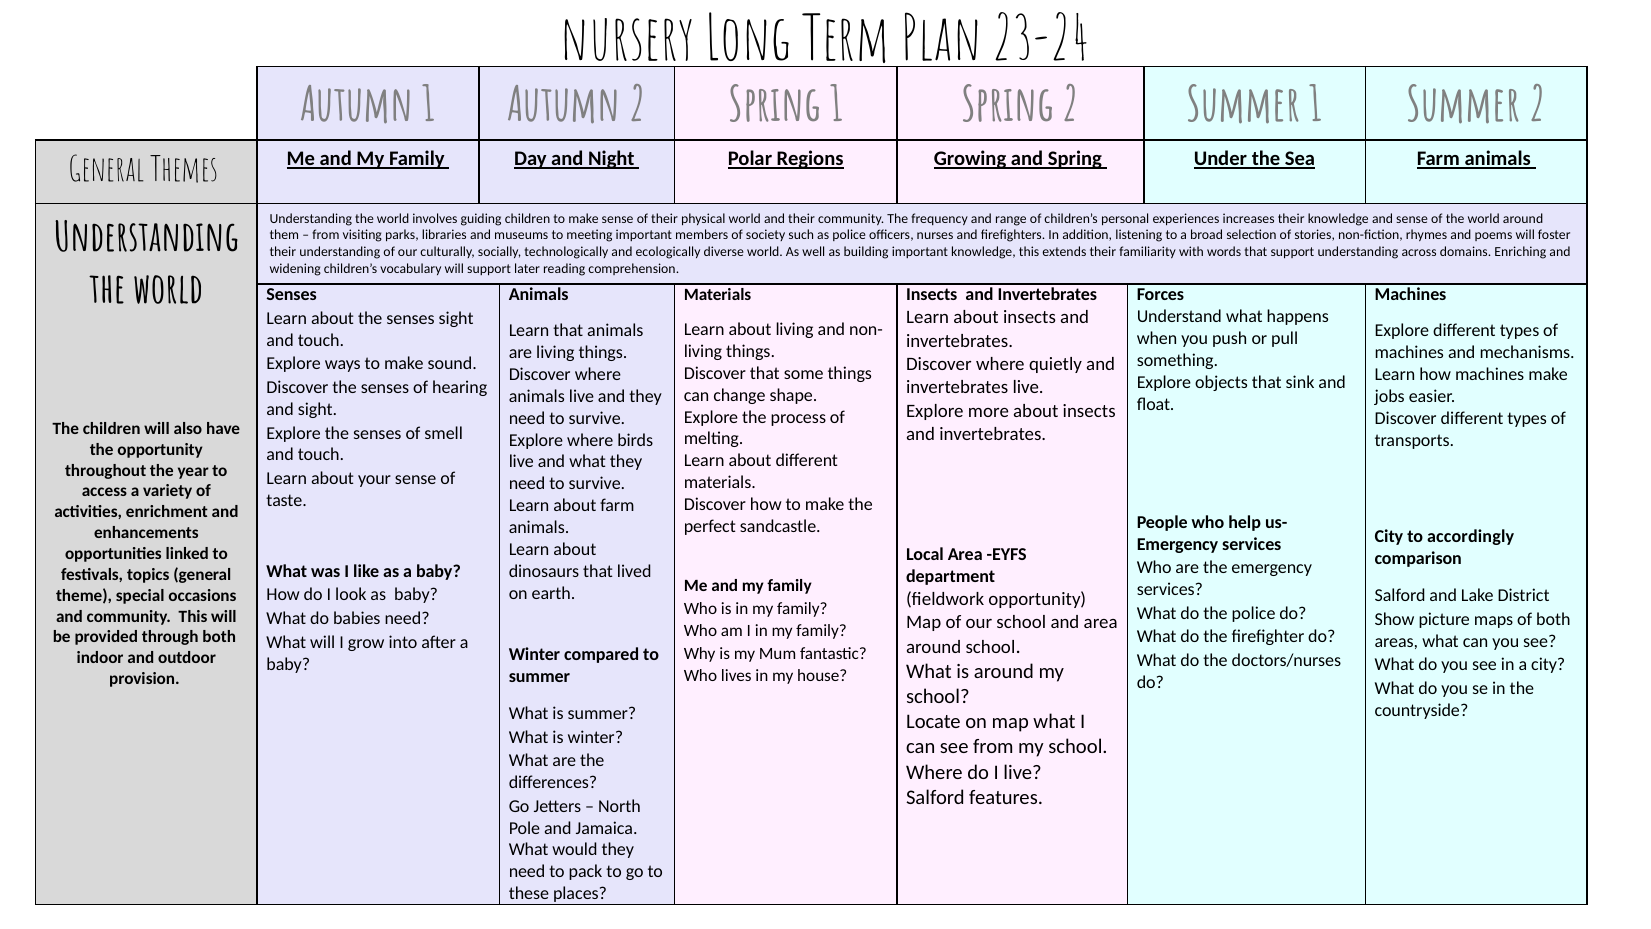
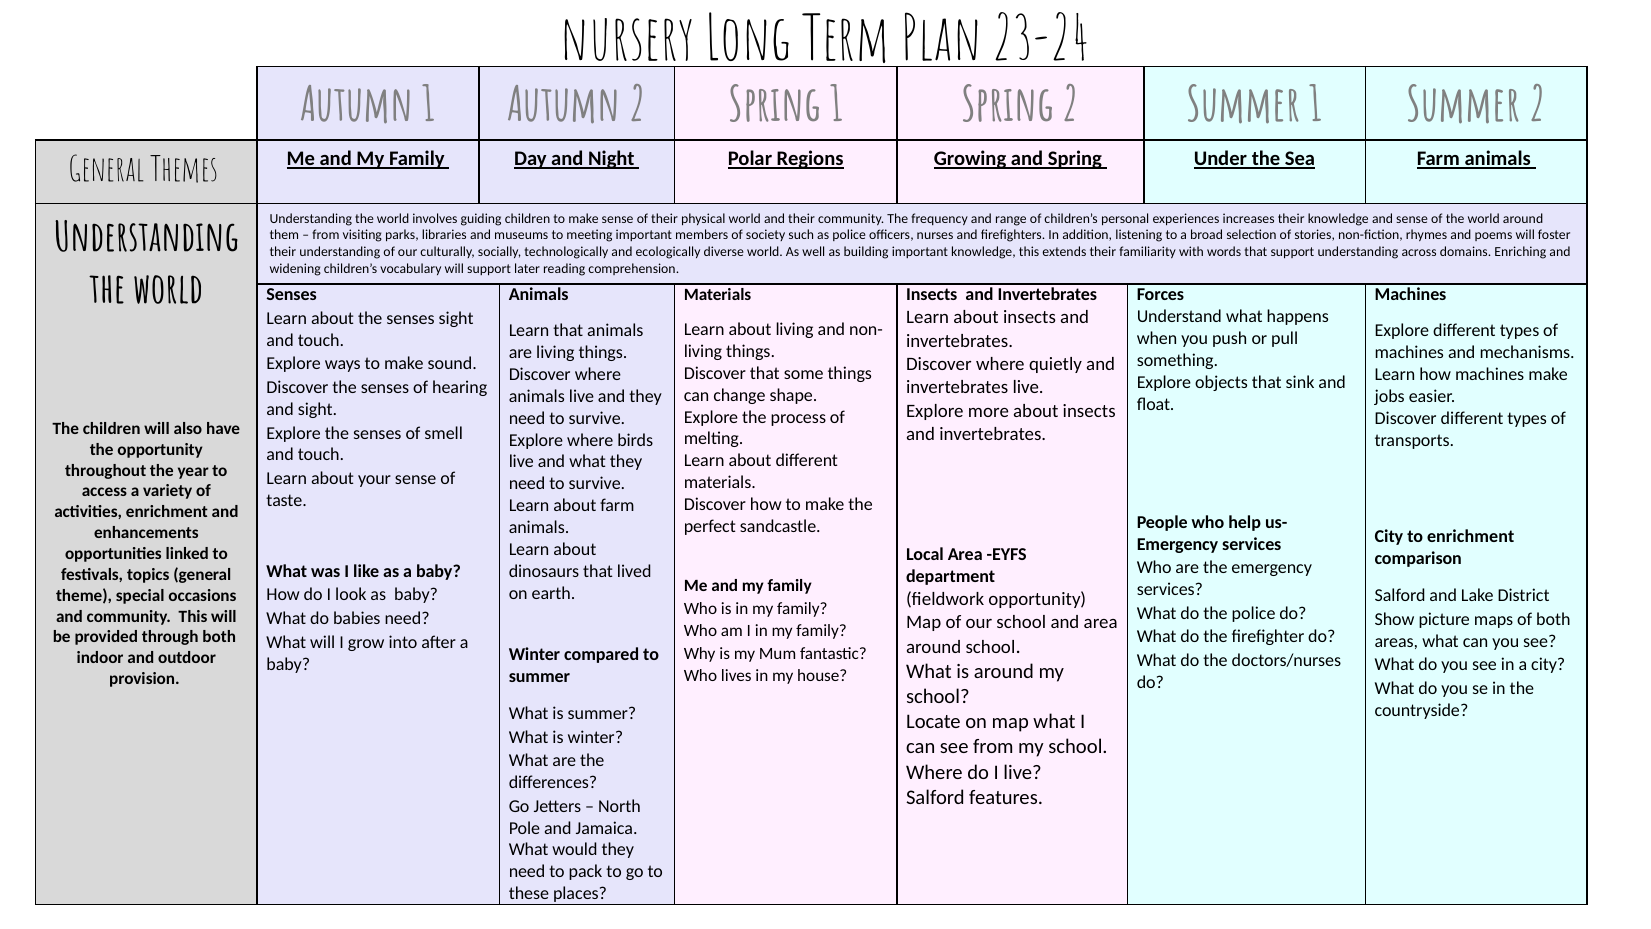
to accordingly: accordingly -> enrichment
